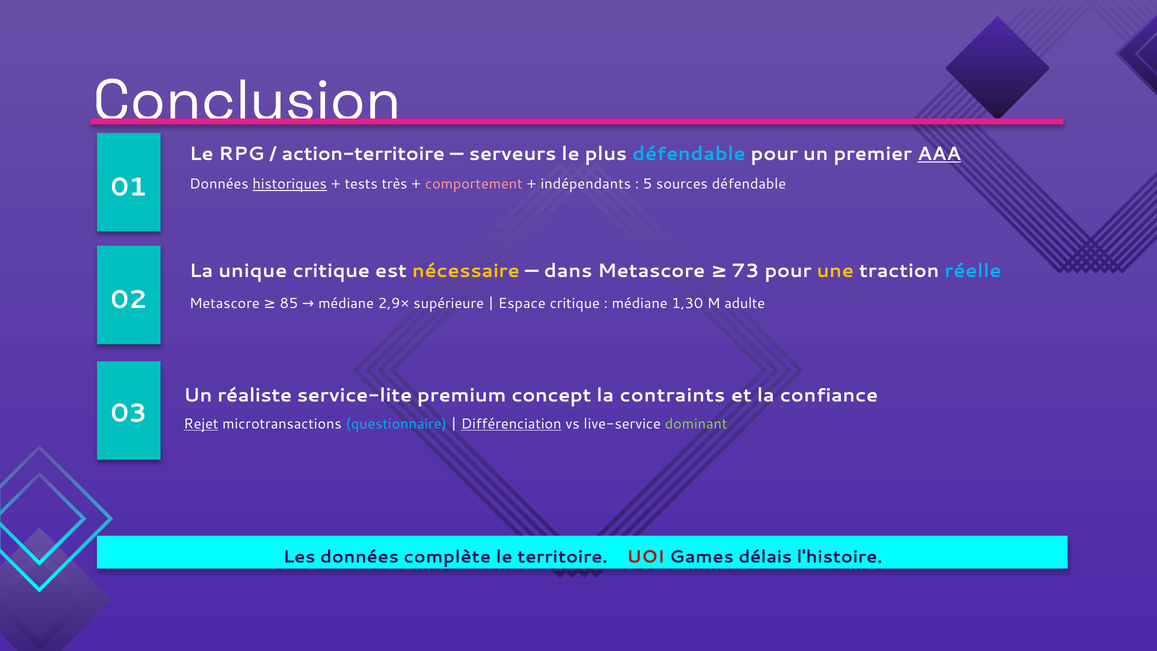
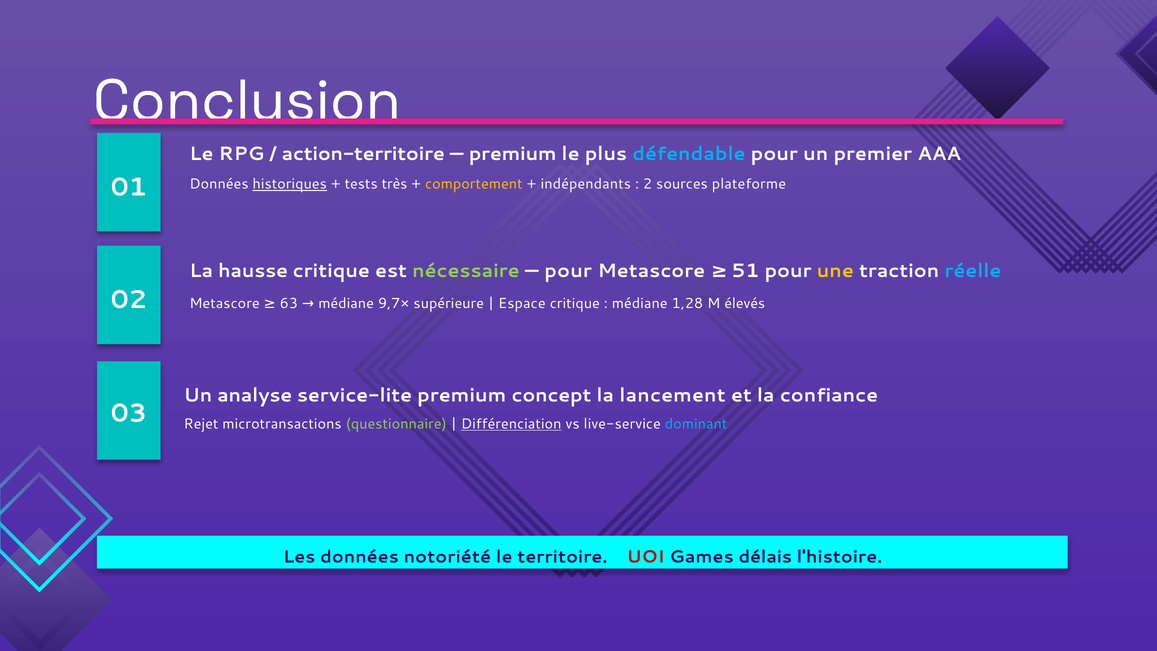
serveurs at (513, 154): serveurs -> premium
AAA underline: present -> none
comportement colour: pink -> yellow
5: 5 -> 2
sources défendable: défendable -> plateforme
unique: unique -> hausse
nécessaire colour: yellow -> light green
dans at (568, 271): dans -> pour
73: 73 -> 51
85: 85 -> 63
2,9×: 2,9× -> 9,7×
1,30: 1,30 -> 1,28
adulte: adulte -> élevés
réaliste: réaliste -> analyse
contraints: contraints -> lancement
Rejet underline: present -> none
questionnaire colour: light blue -> light green
dominant colour: light green -> light blue
complète: complète -> notoriété
